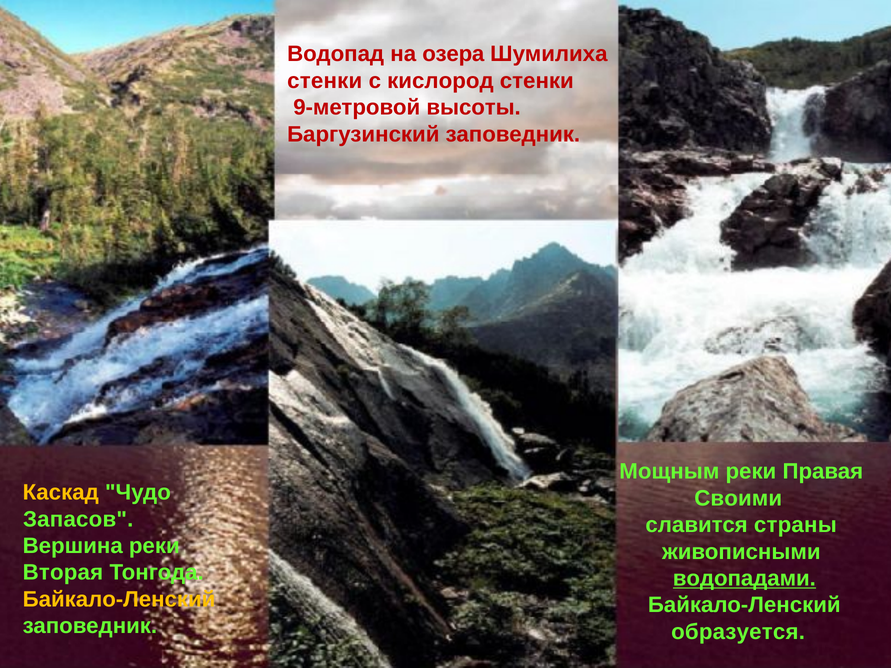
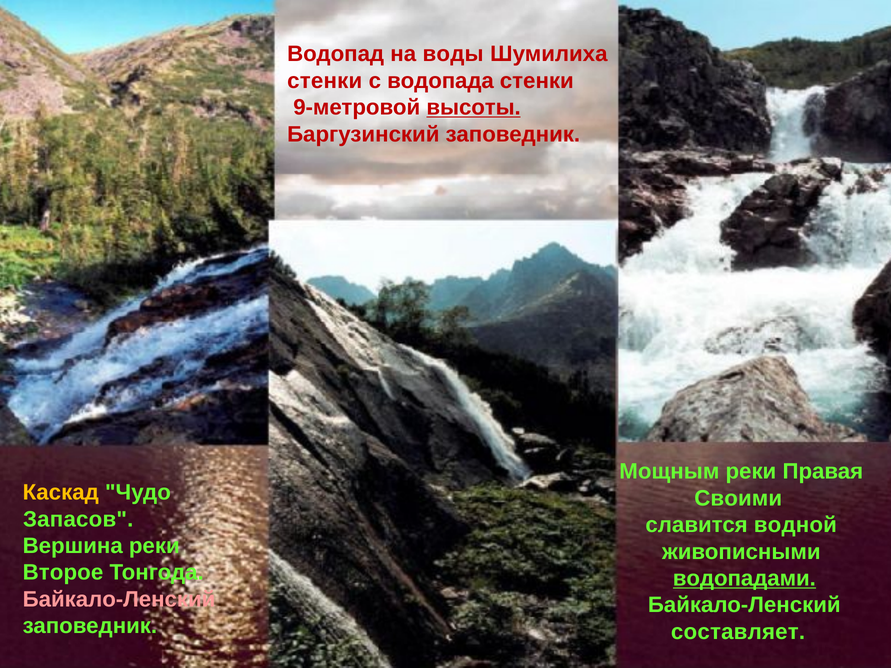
озера: озера -> воды
кислород: кислород -> водопада
высоты underline: none -> present
страны: страны -> водной
Вторая: Вторая -> Второе
Байкало-Ленский at (119, 600) colour: yellow -> pink
образуется: образуется -> составляет
